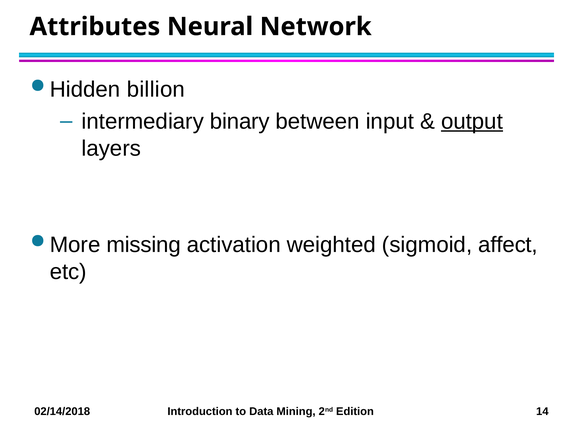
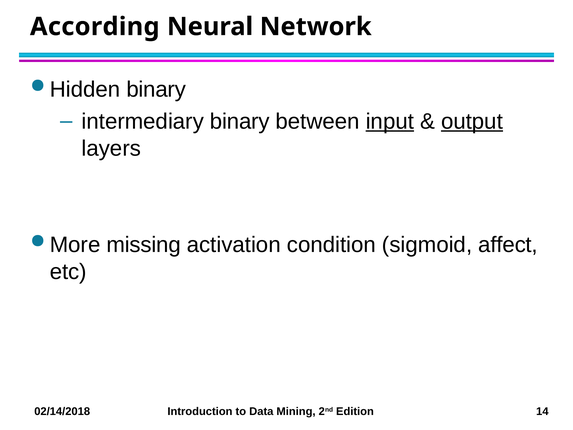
Attributes: Attributes -> According
Hidden billion: billion -> binary
input underline: none -> present
weighted: weighted -> condition
